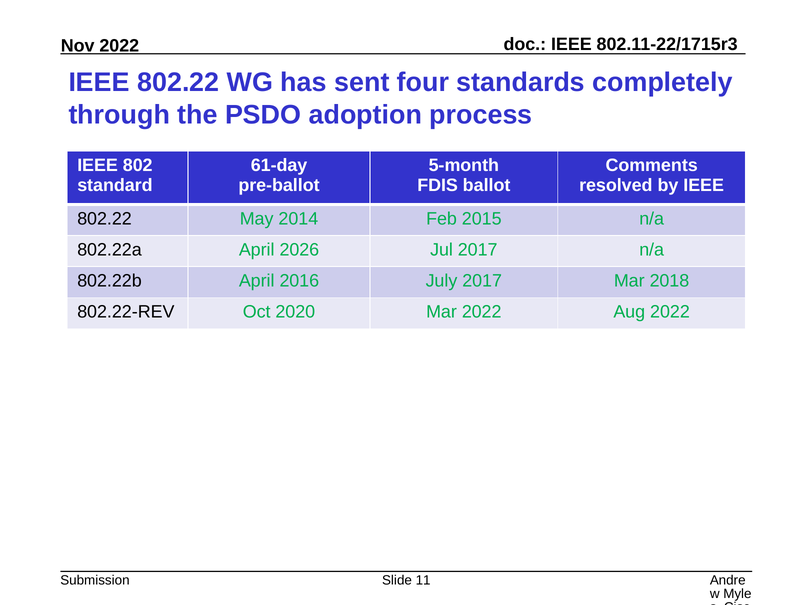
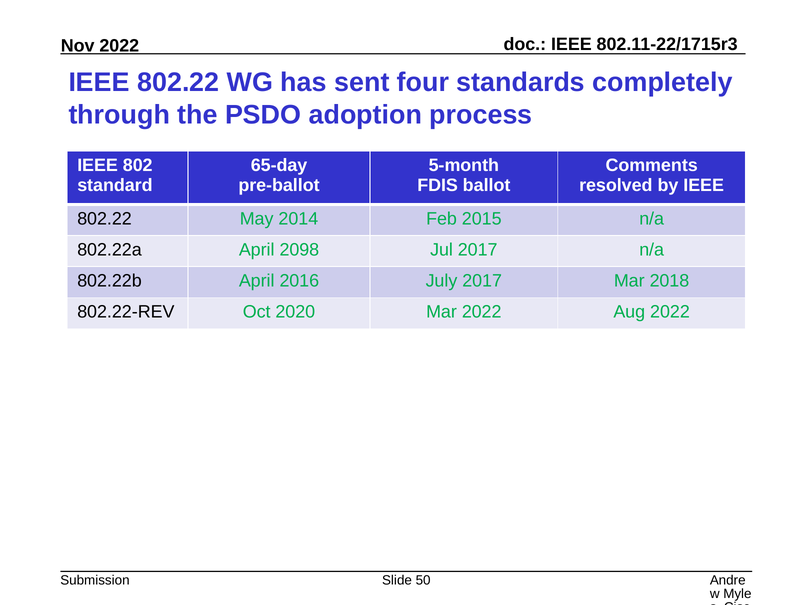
61-day: 61-day -> 65-day
2026: 2026 -> 2098
11: 11 -> 50
